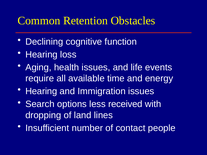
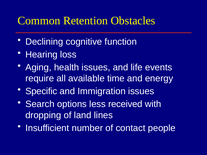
Hearing at (41, 91): Hearing -> Specific
